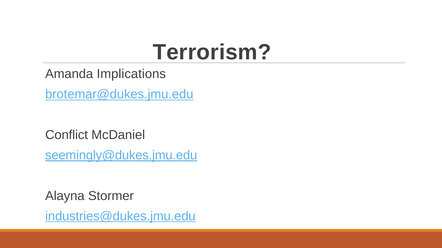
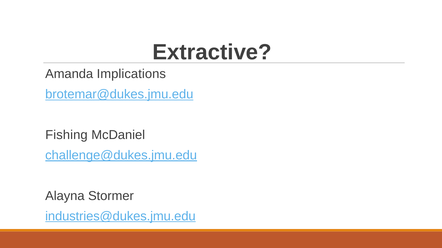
Terrorism: Terrorism -> Extractive
Conflict: Conflict -> Fishing
seemingly@dukes.jmu.edu: seemingly@dukes.jmu.edu -> challenge@dukes.jmu.edu
